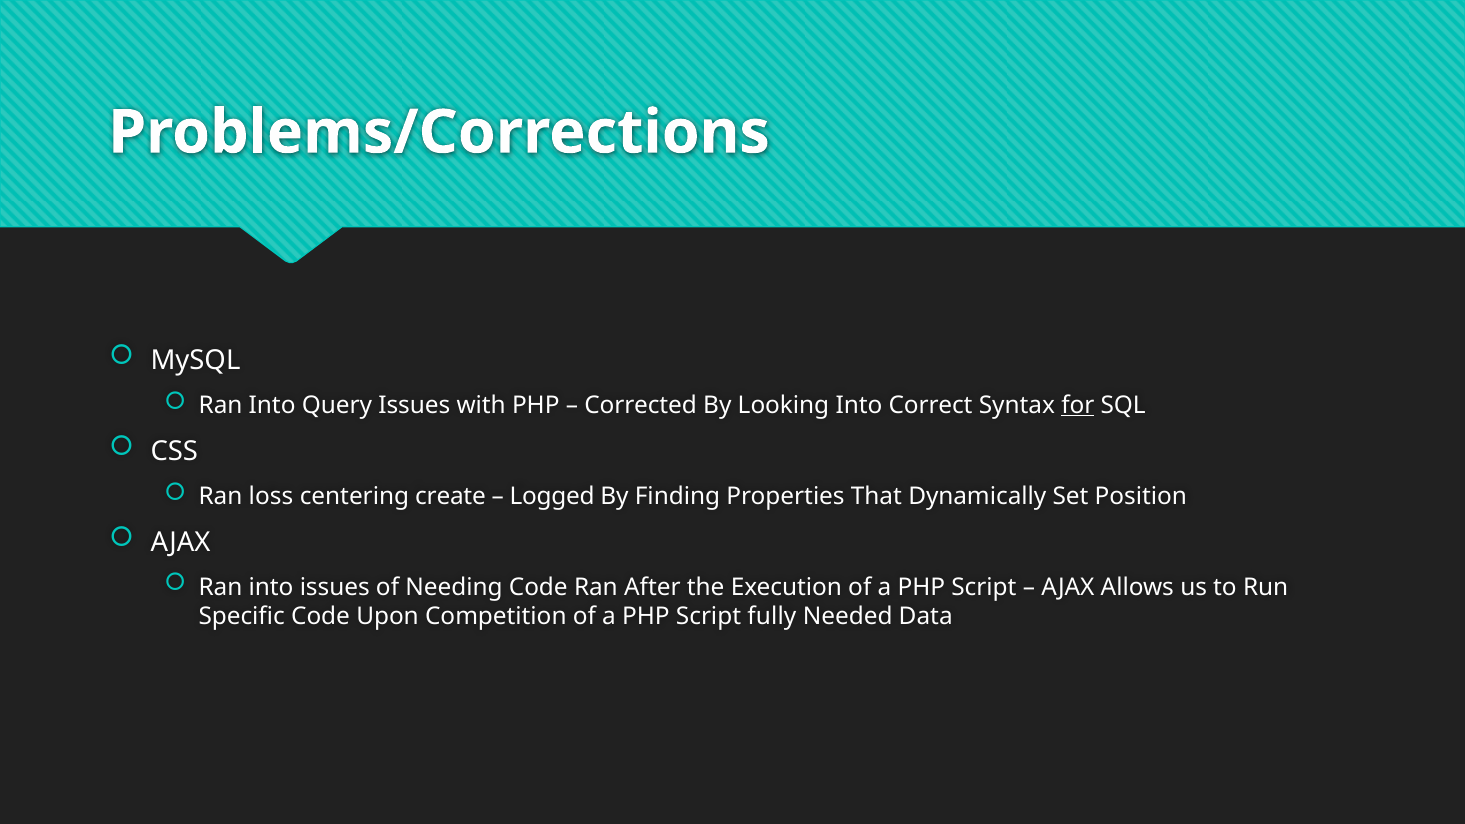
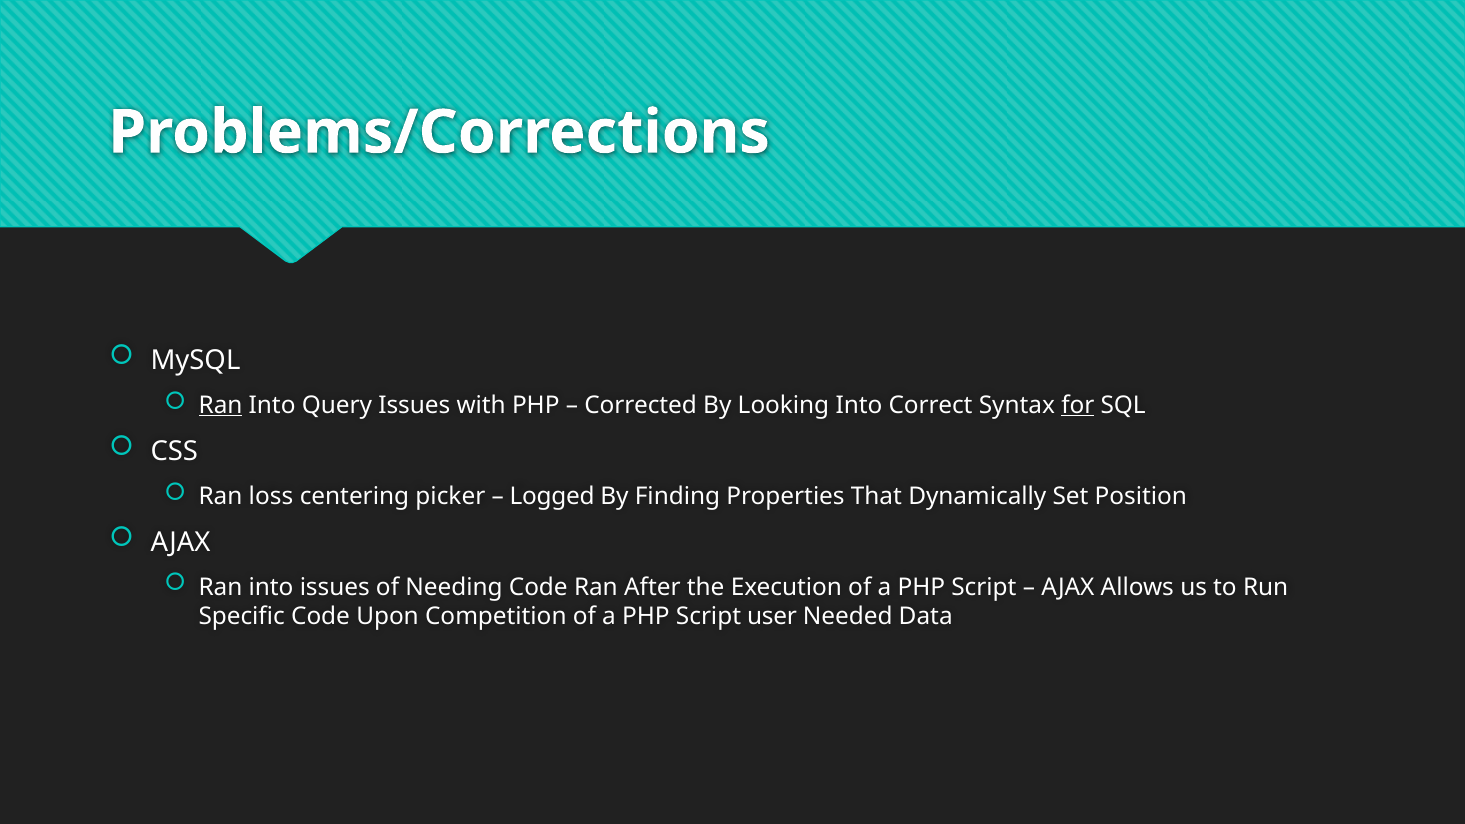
Ran at (221, 405) underline: none -> present
create: create -> picker
fully: fully -> user
